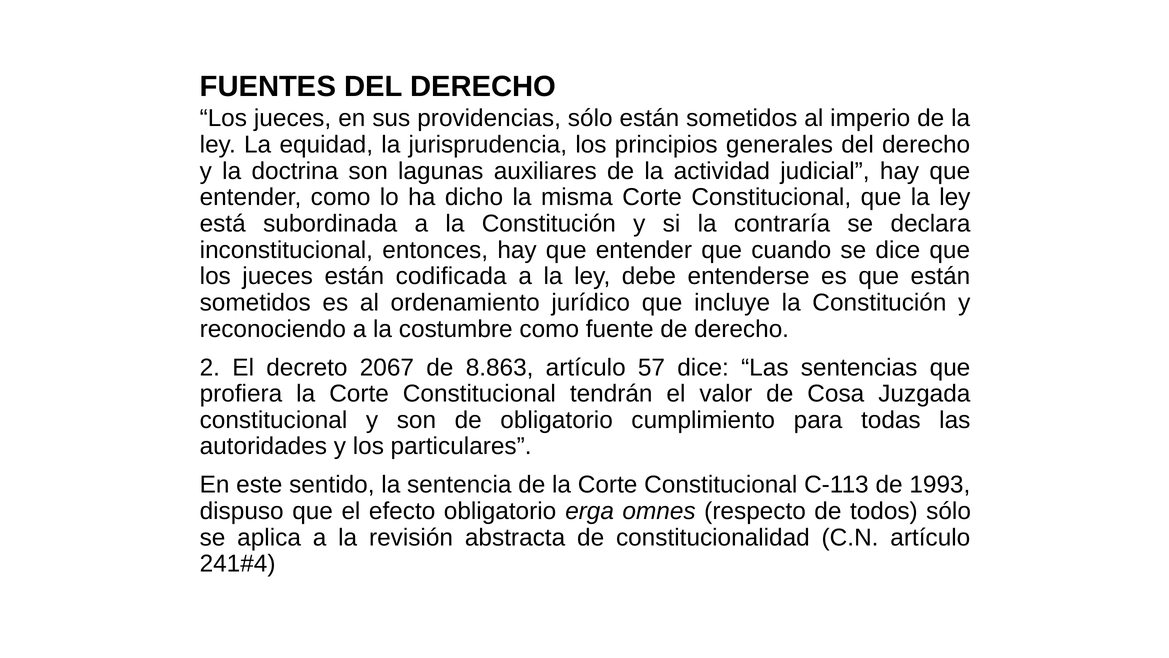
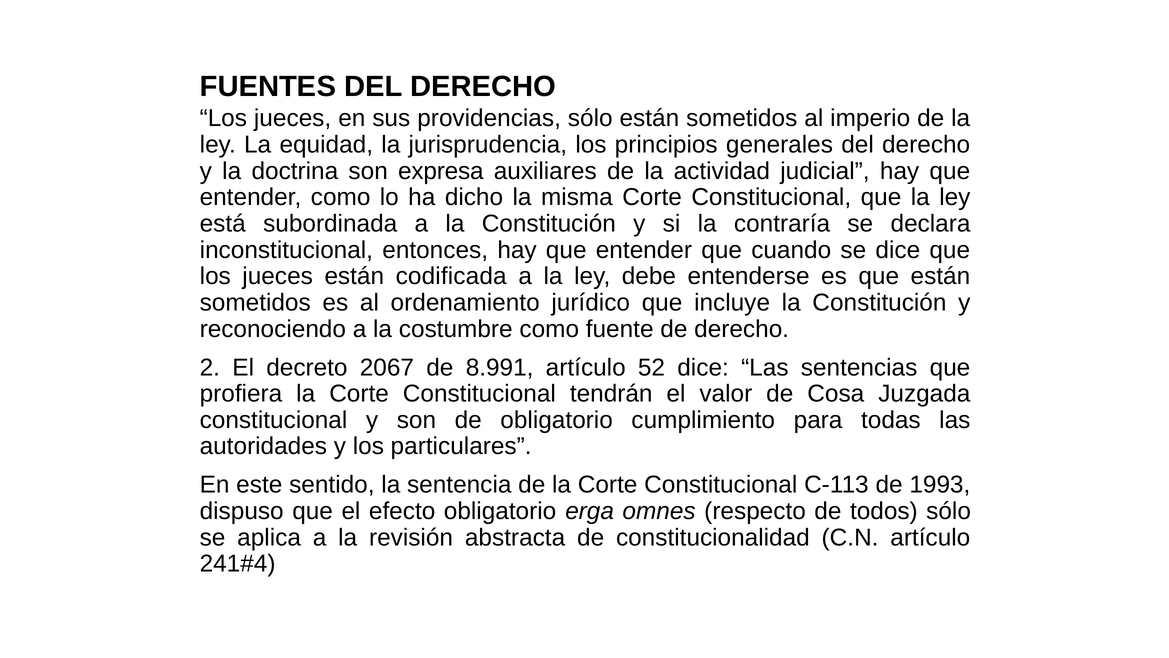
lagunas: lagunas -> expresa
8.863: 8.863 -> 8.991
57: 57 -> 52
